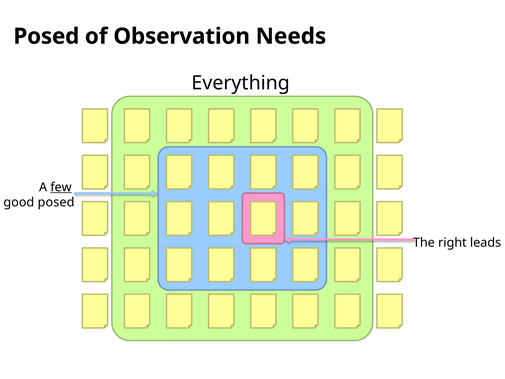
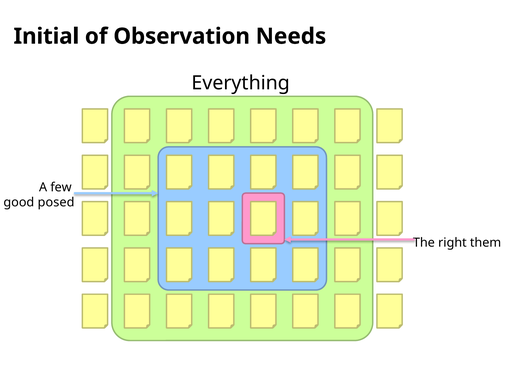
Posed at (46, 36): Posed -> Initial
few underline: present -> none
leads: leads -> them
